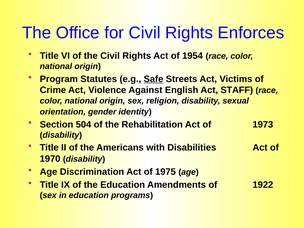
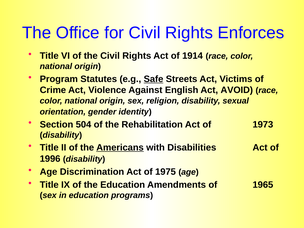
1954: 1954 -> 1914
STAFF: STAFF -> AVOID
Americans underline: none -> present
1970: 1970 -> 1996
1922: 1922 -> 1965
